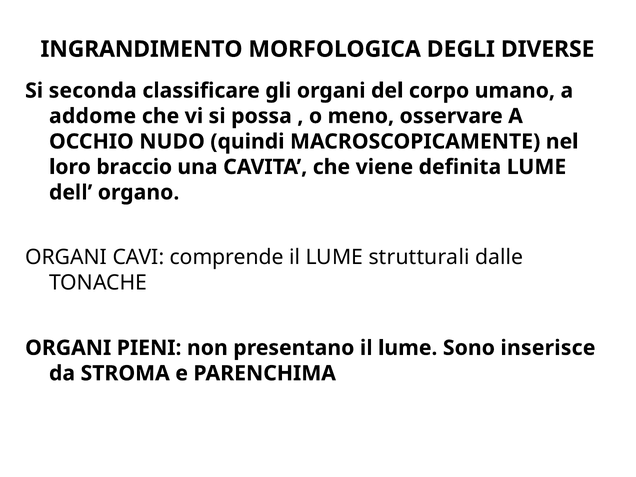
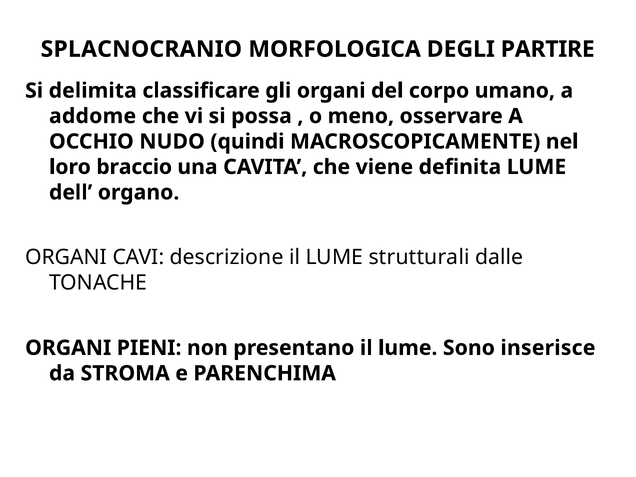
INGRANDIMENTO: INGRANDIMENTO -> SPLACNOCRANIO
DIVERSE: DIVERSE -> PARTIRE
seconda: seconda -> delimita
comprende: comprende -> descrizione
